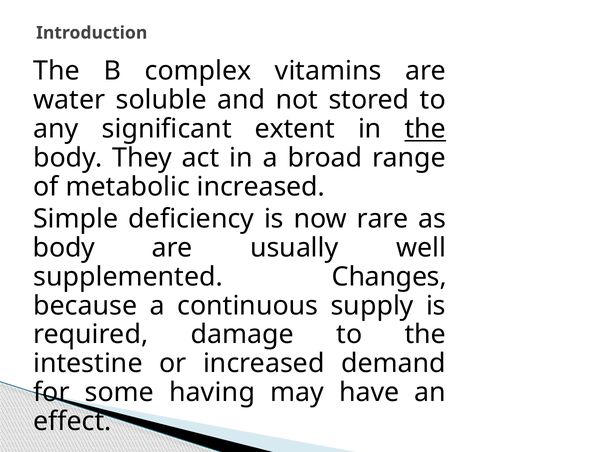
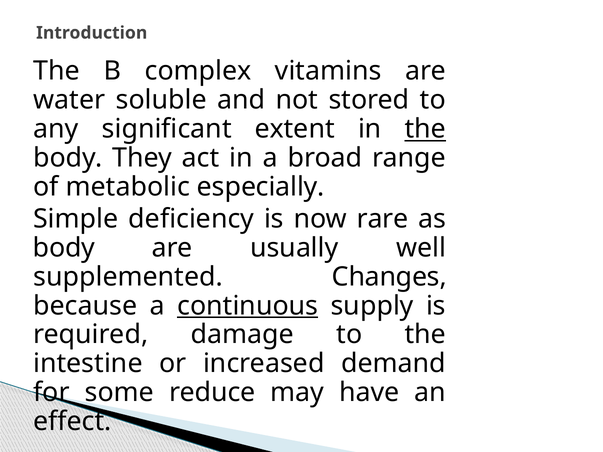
metabolic increased: increased -> especially
continuous underline: none -> present
having: having -> reduce
